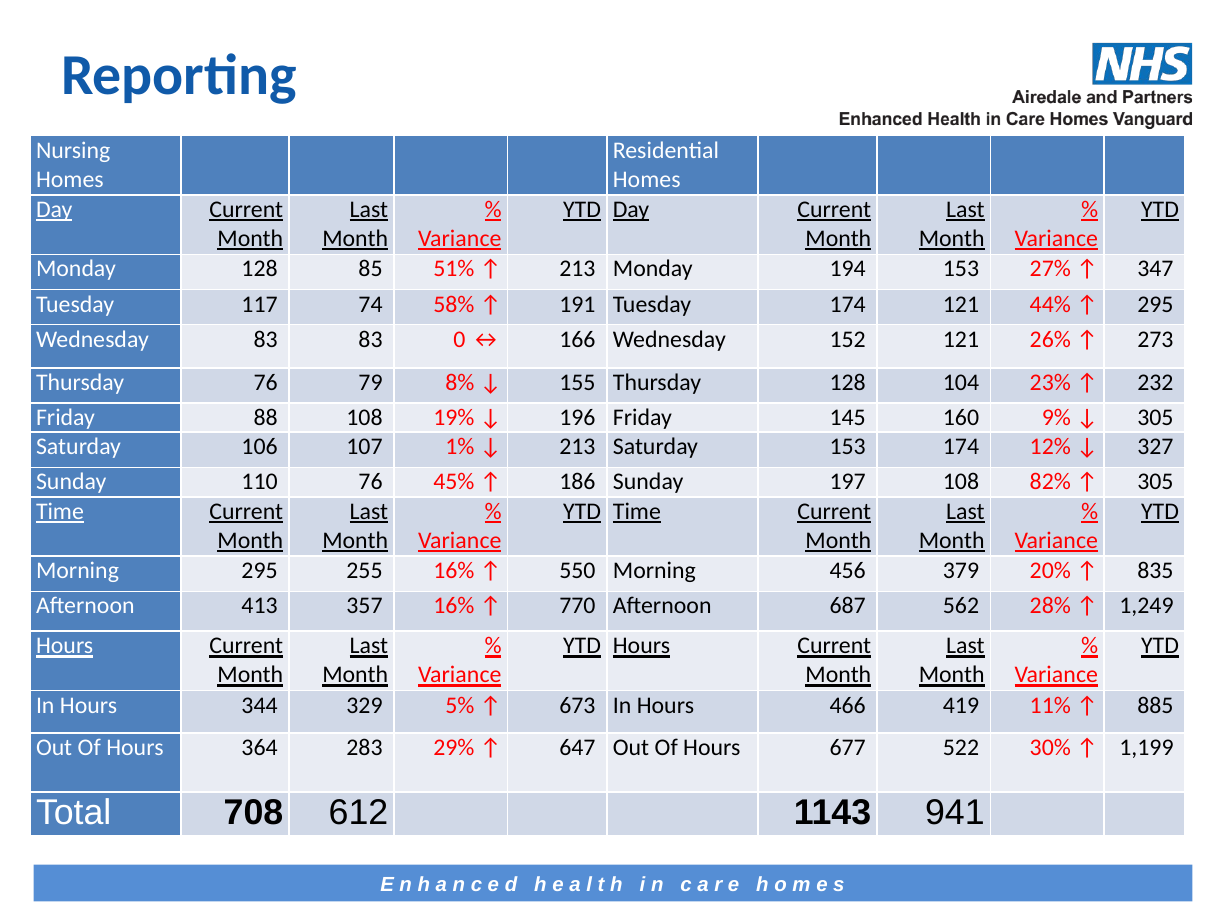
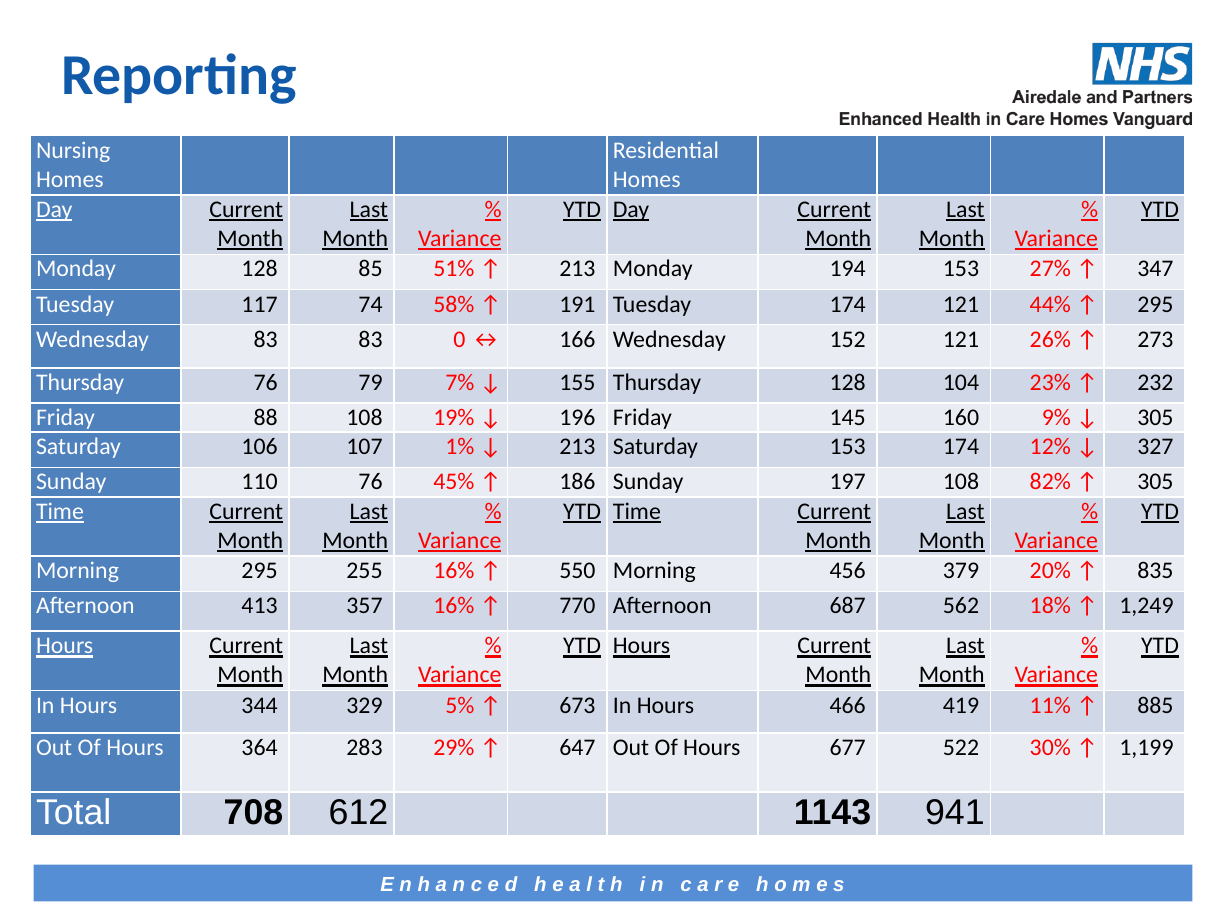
8%: 8% -> 7%
28%: 28% -> 18%
